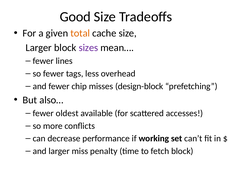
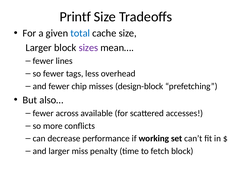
Good: Good -> Printf
total colour: orange -> blue
oldest: oldest -> across
